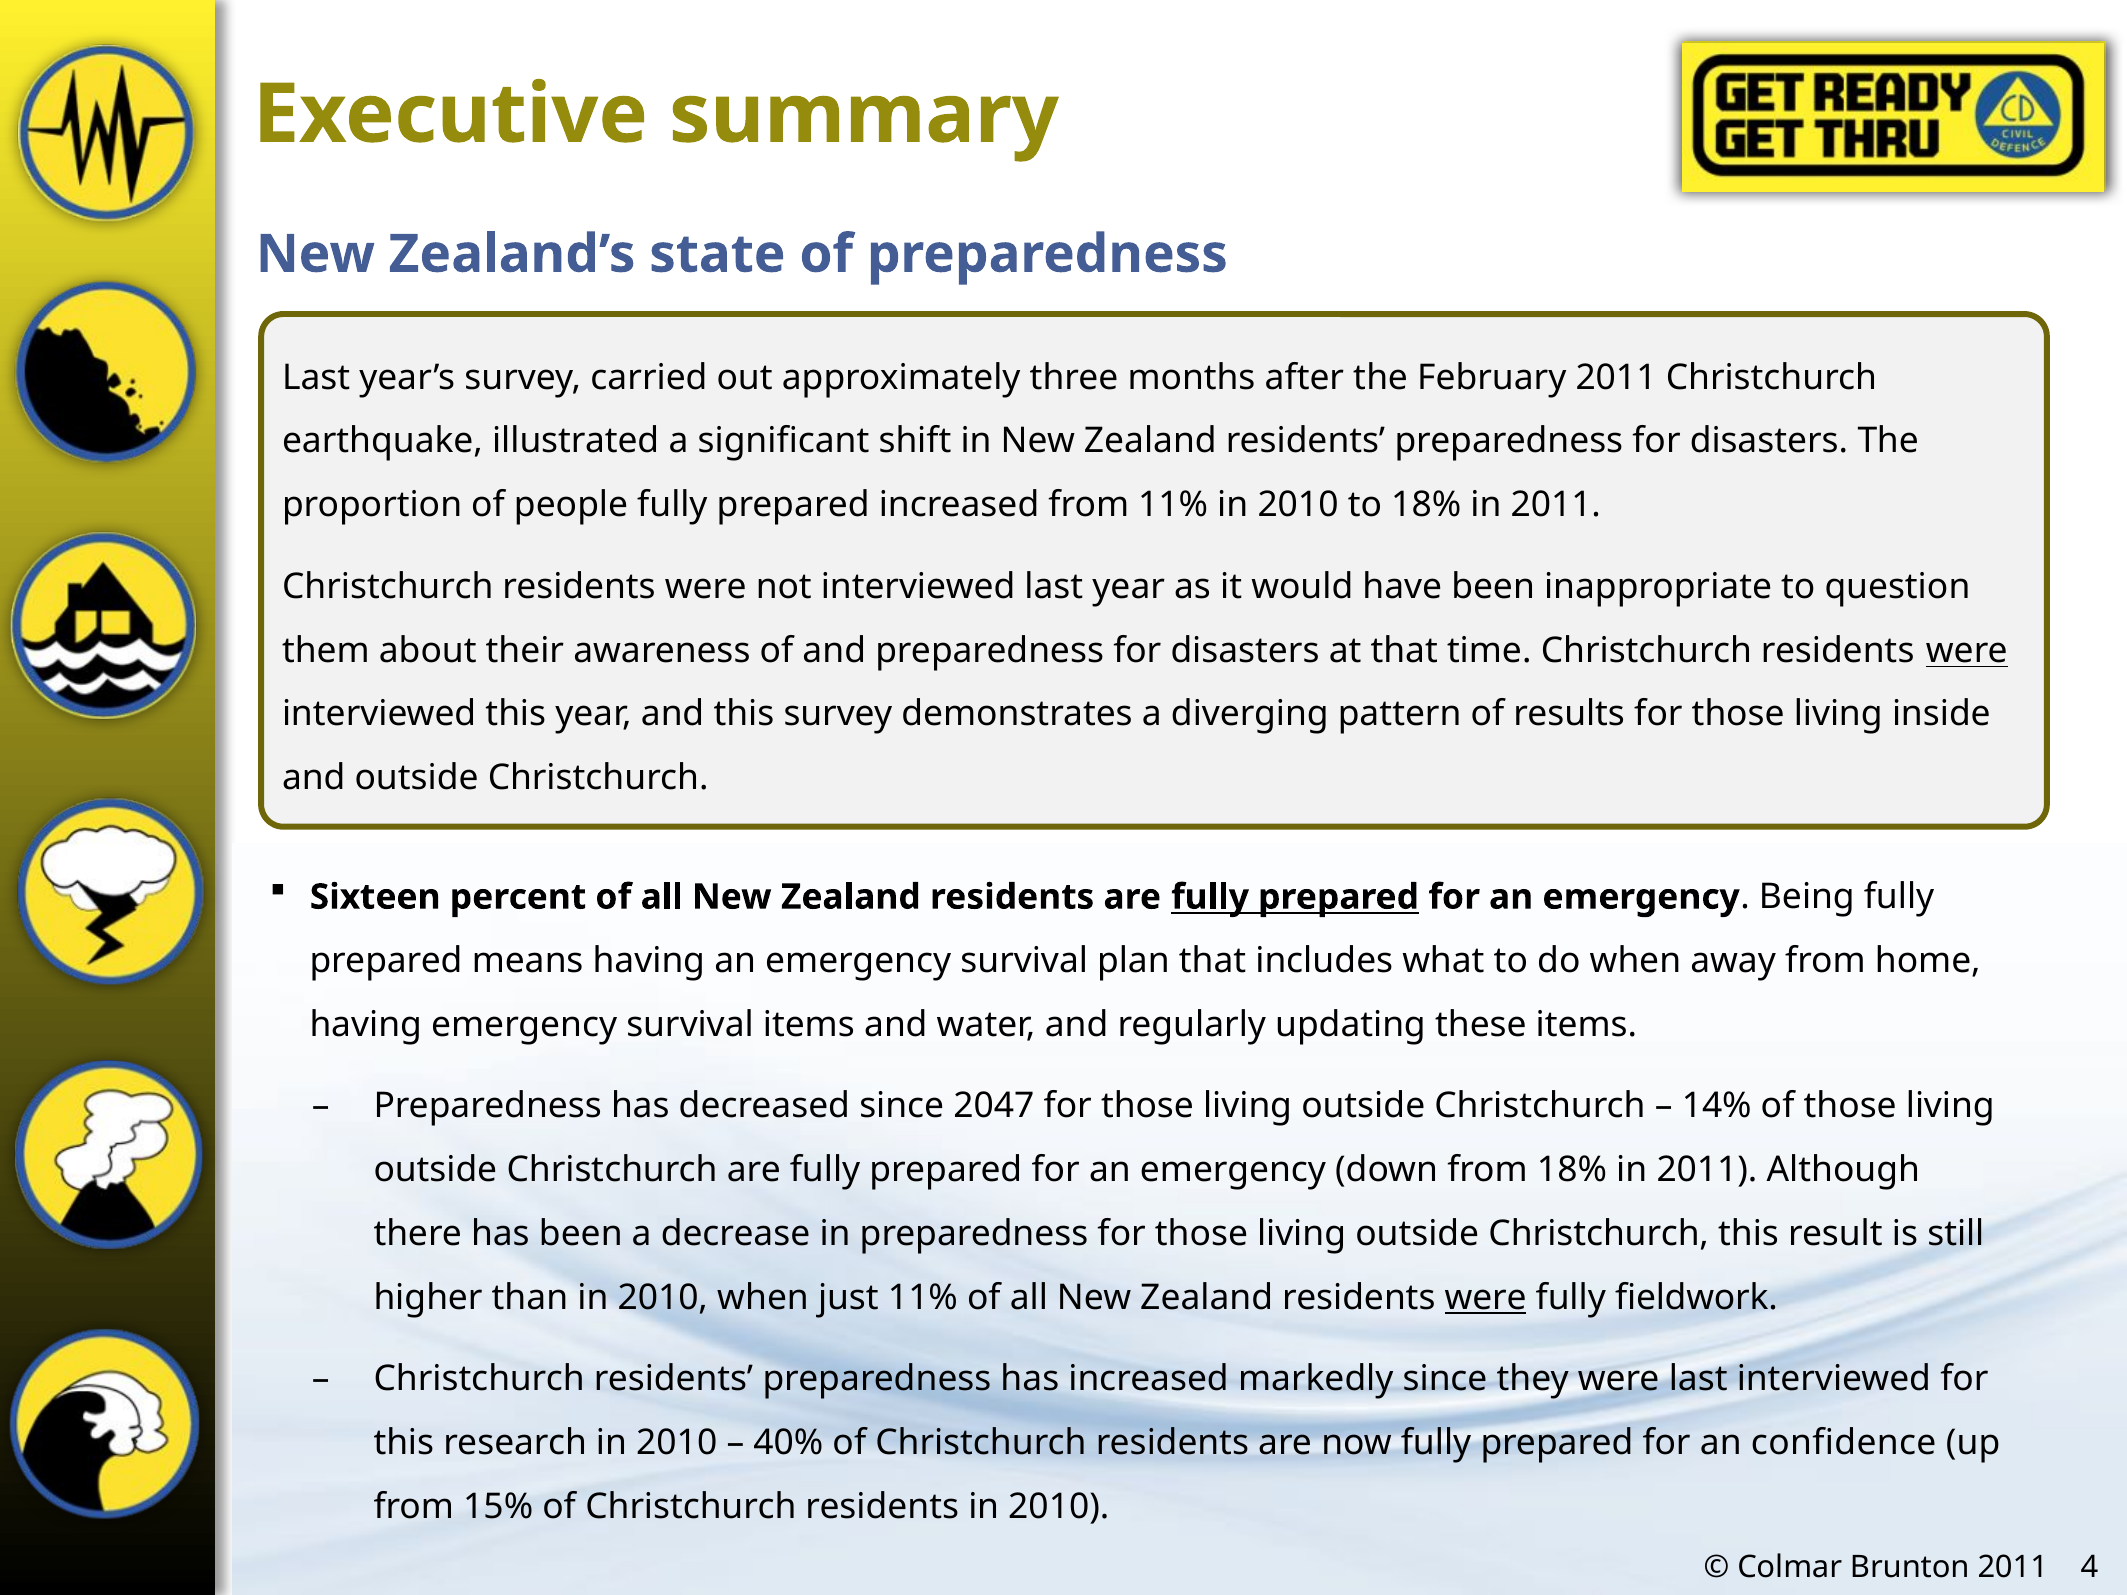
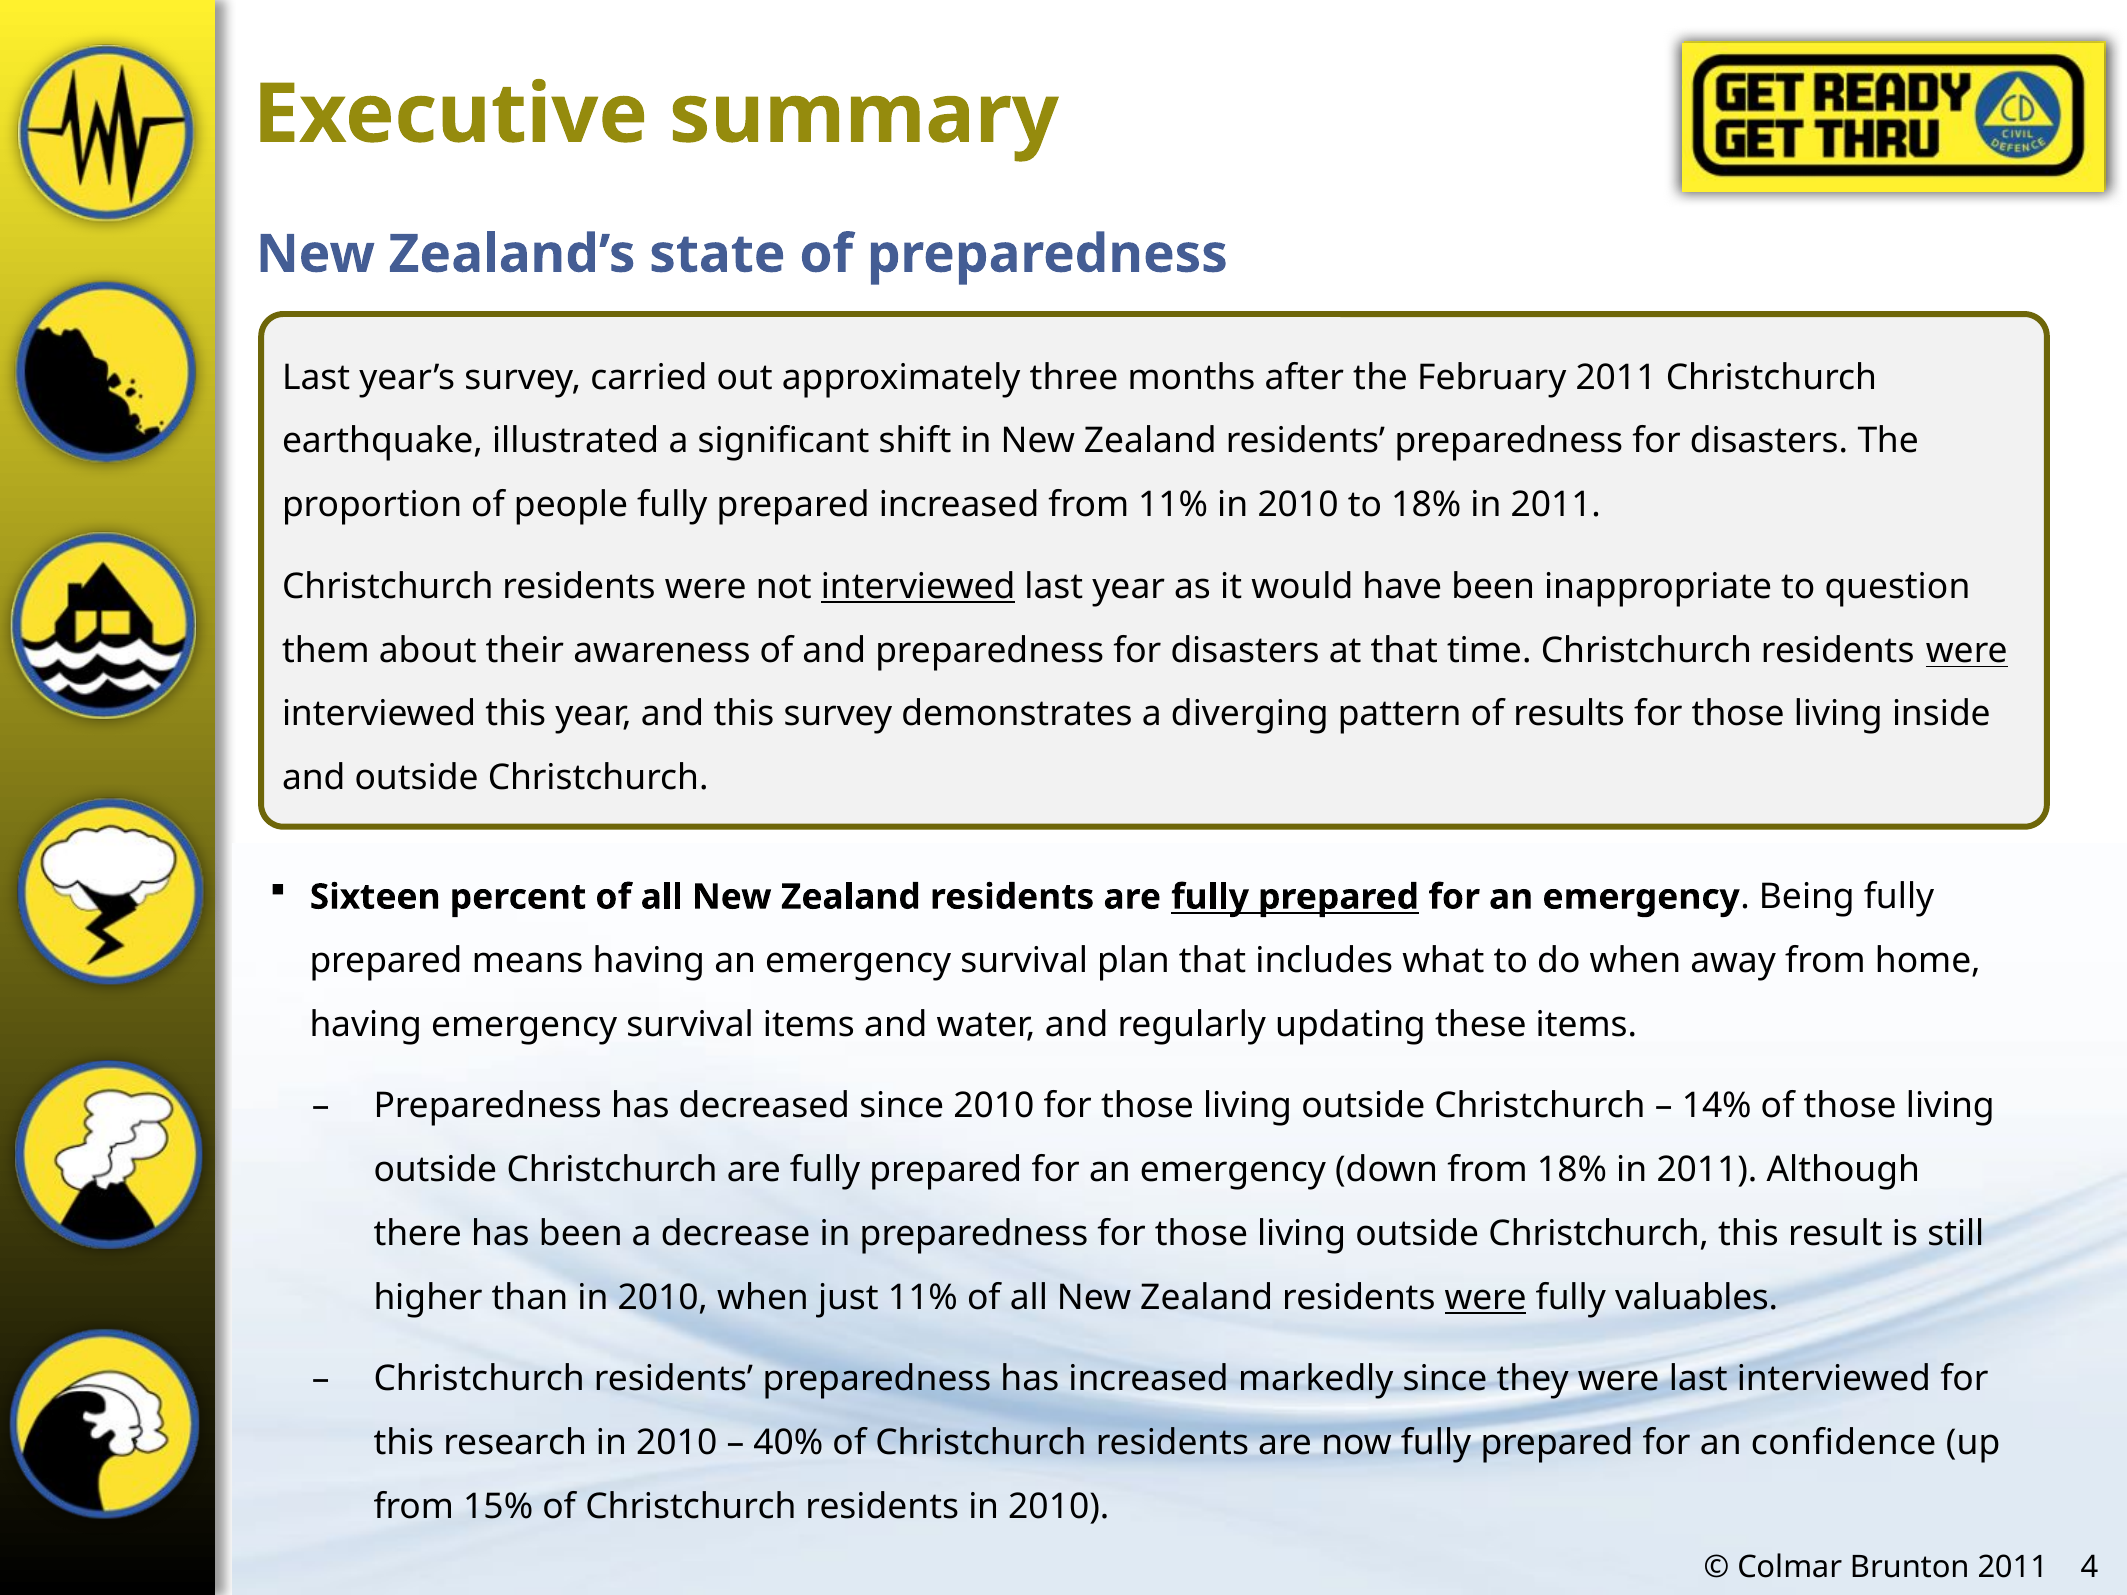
interviewed at (918, 587) underline: none -> present
since 2047: 2047 -> 2010
fieldwork: fieldwork -> valuables
